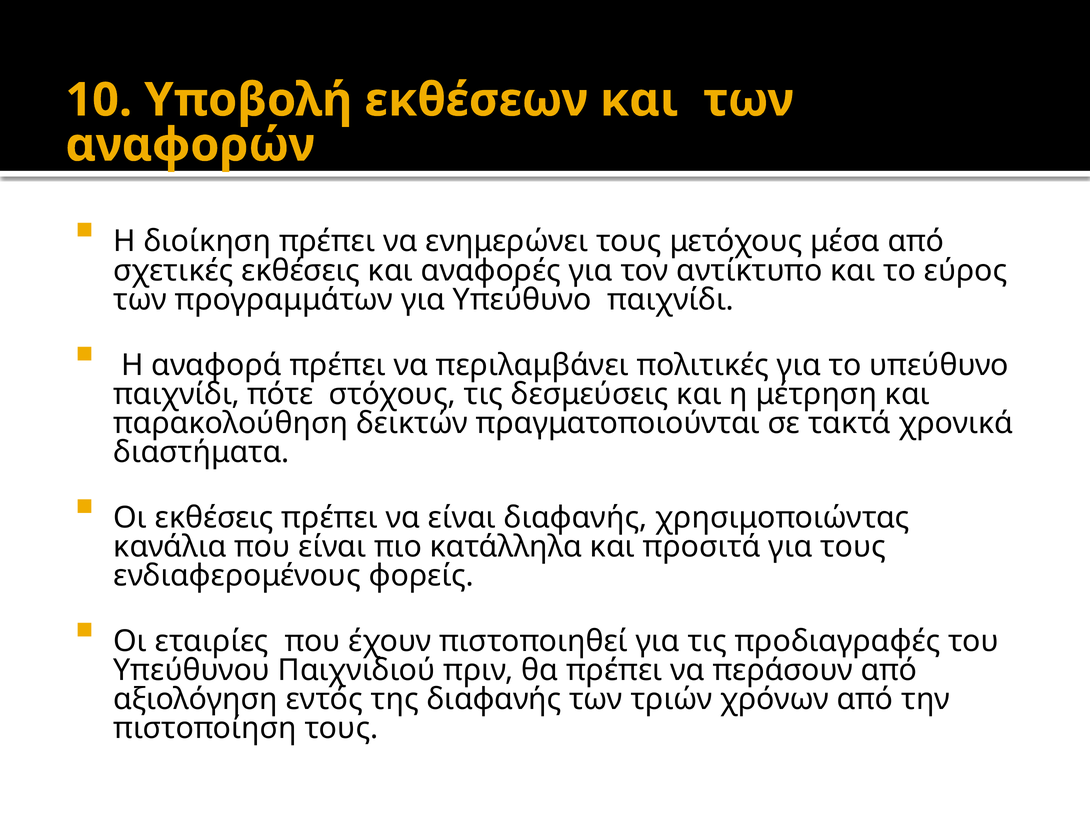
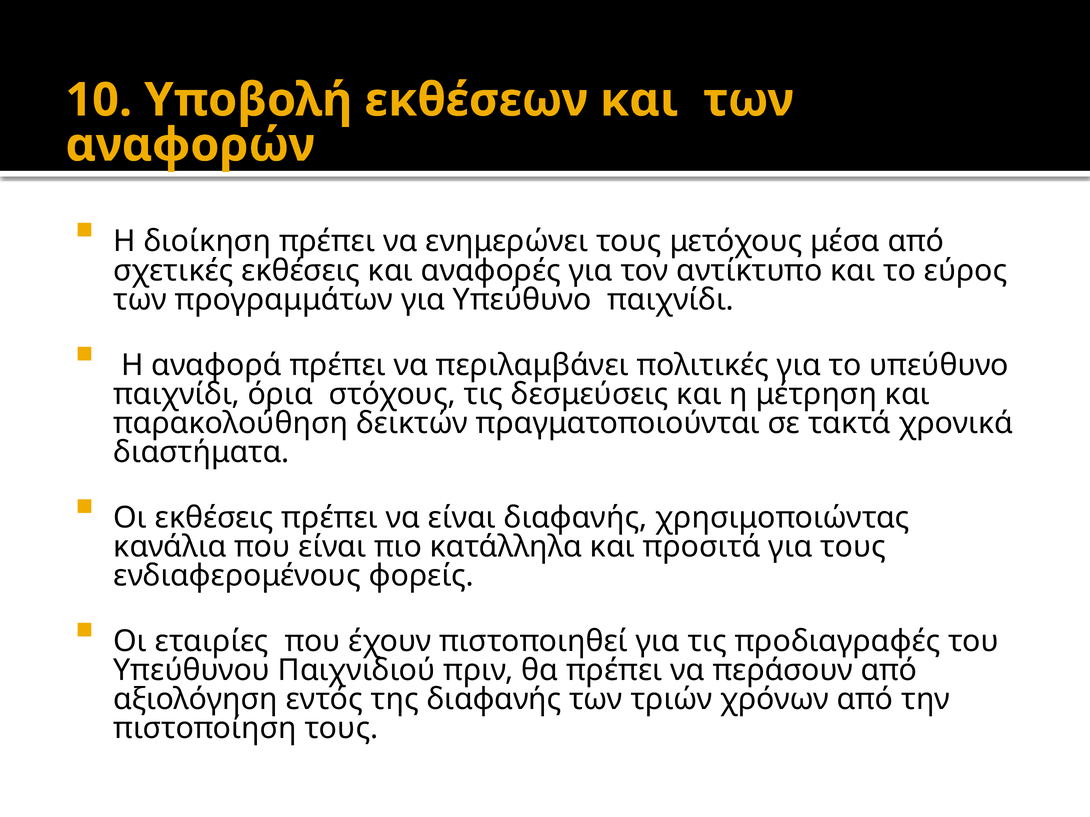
πότε: πότε -> όρια
